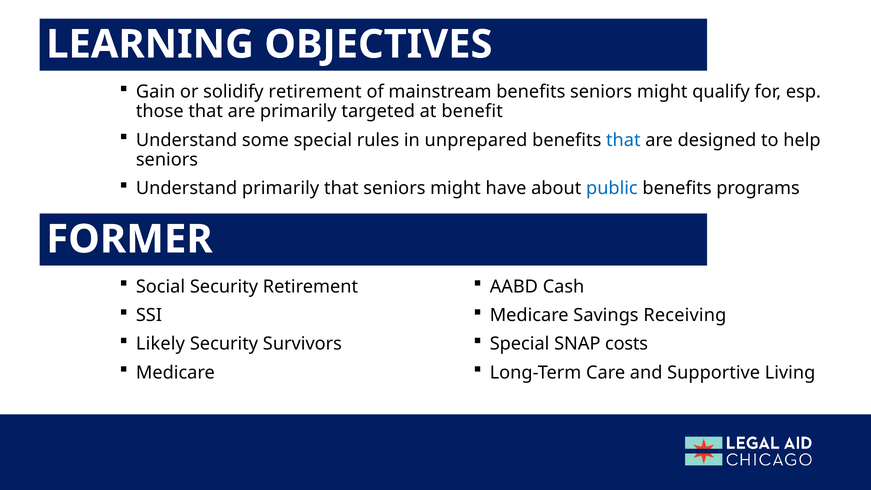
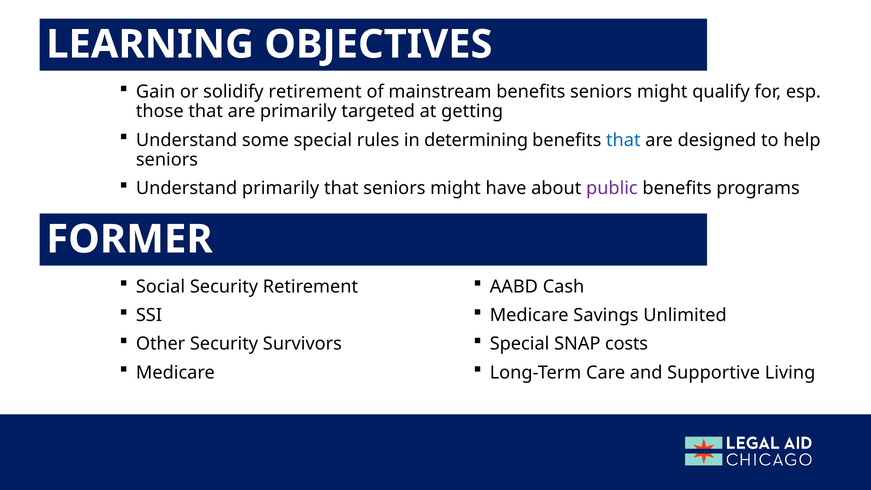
benefit: benefit -> getting
unprepared: unprepared -> determining
public colour: blue -> purple
Receiving: Receiving -> Unlimited
Likely: Likely -> Other
